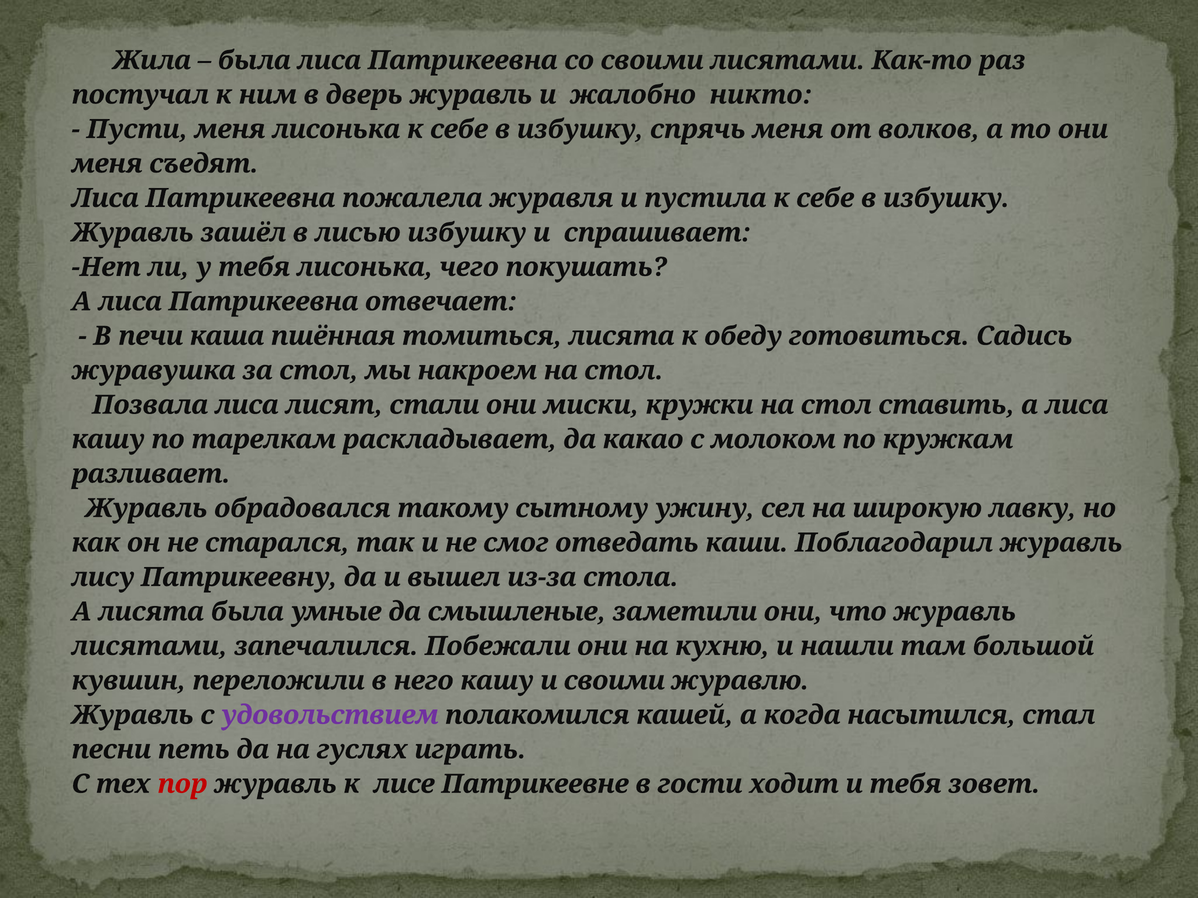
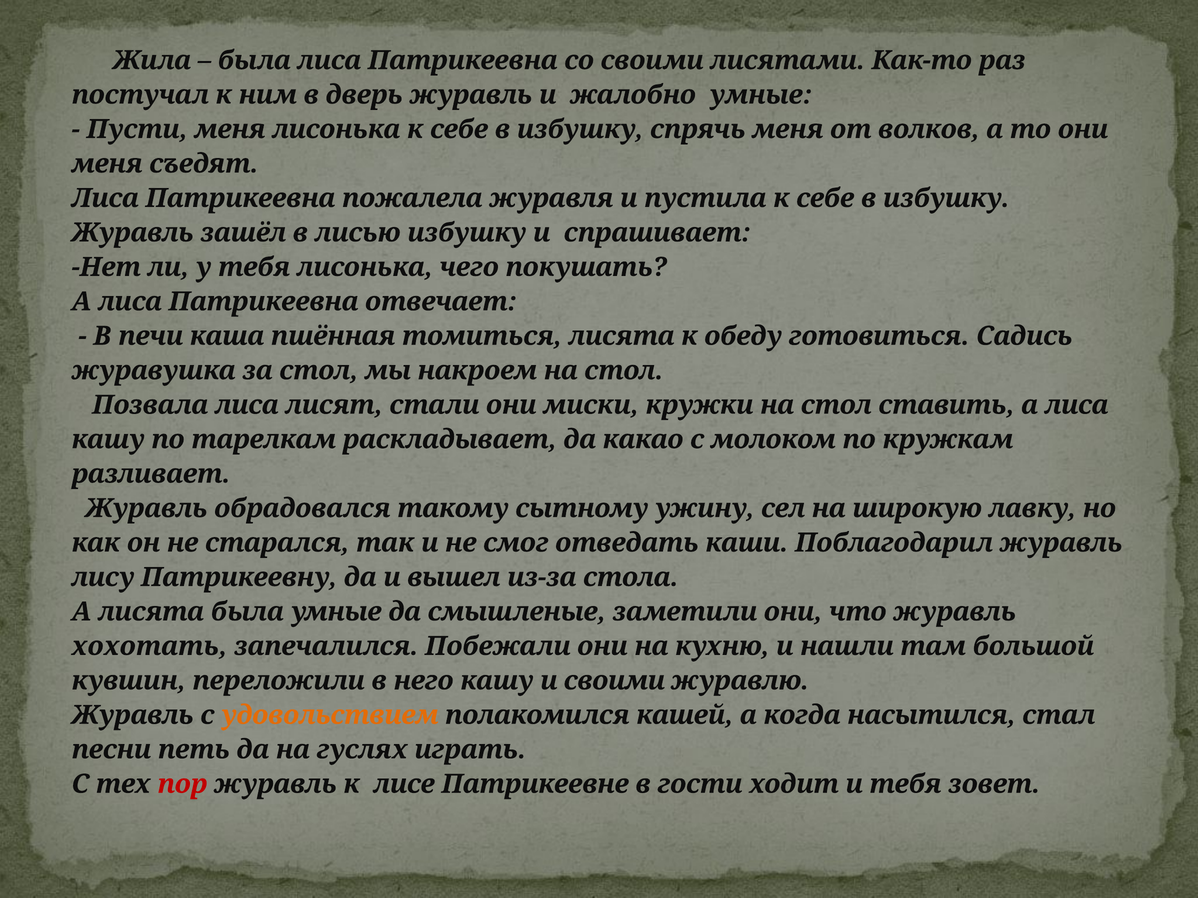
жалобно никто: никто -> умные
лисятами at (149, 647): лисятами -> хохотать
удовольствием colour: purple -> orange
